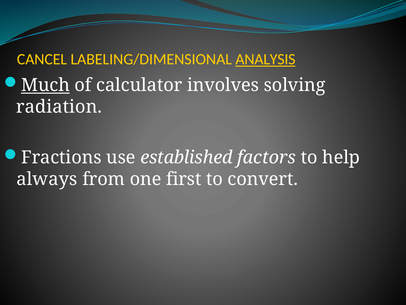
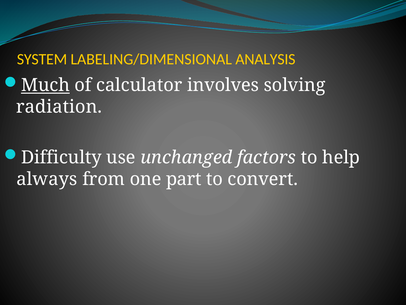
CANCEL: CANCEL -> SYSTEM
ANALYSIS underline: present -> none
Fractions: Fractions -> Difficulty
established: established -> unchanged
first: first -> part
